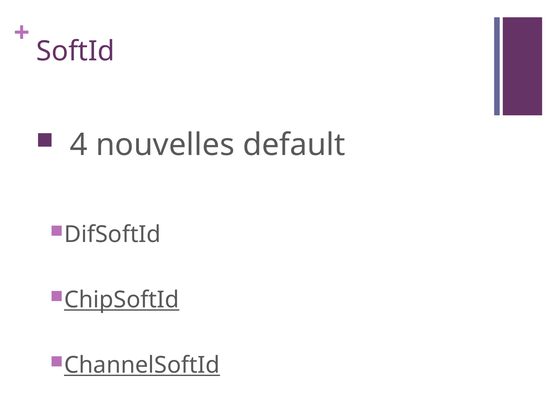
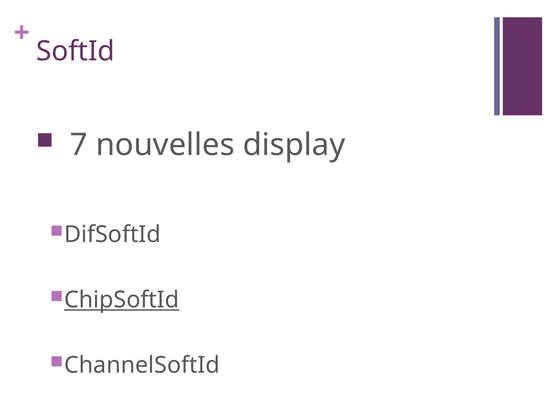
4: 4 -> 7
default: default -> display
ChannelSoftId underline: present -> none
